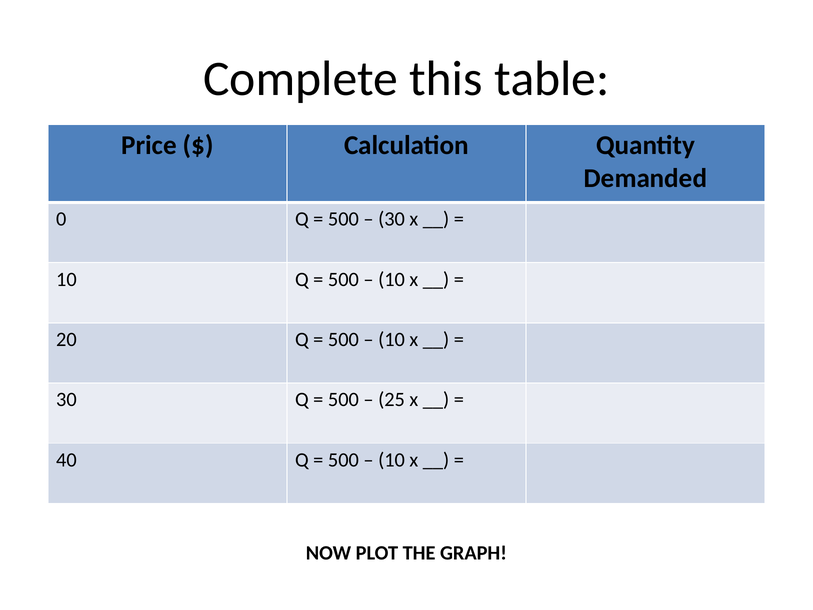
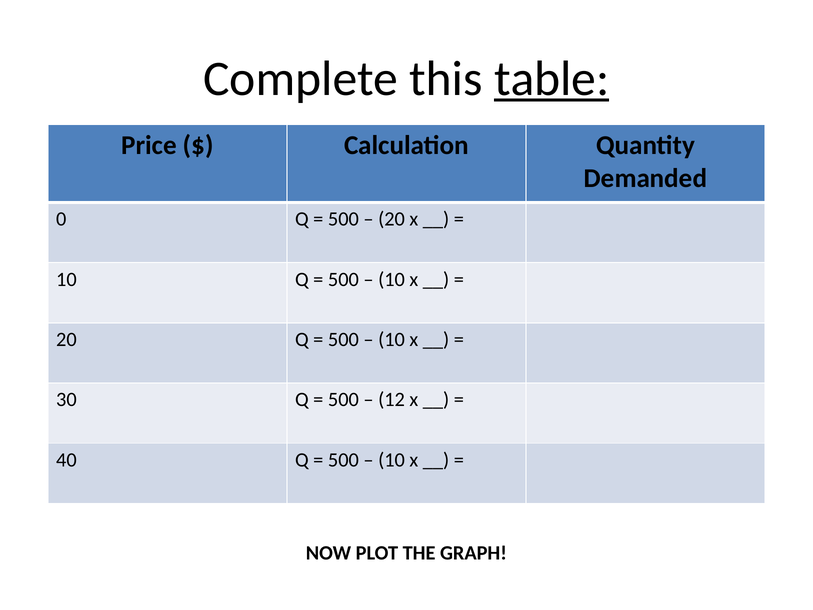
table underline: none -> present
30 at (392, 219): 30 -> 20
25: 25 -> 12
